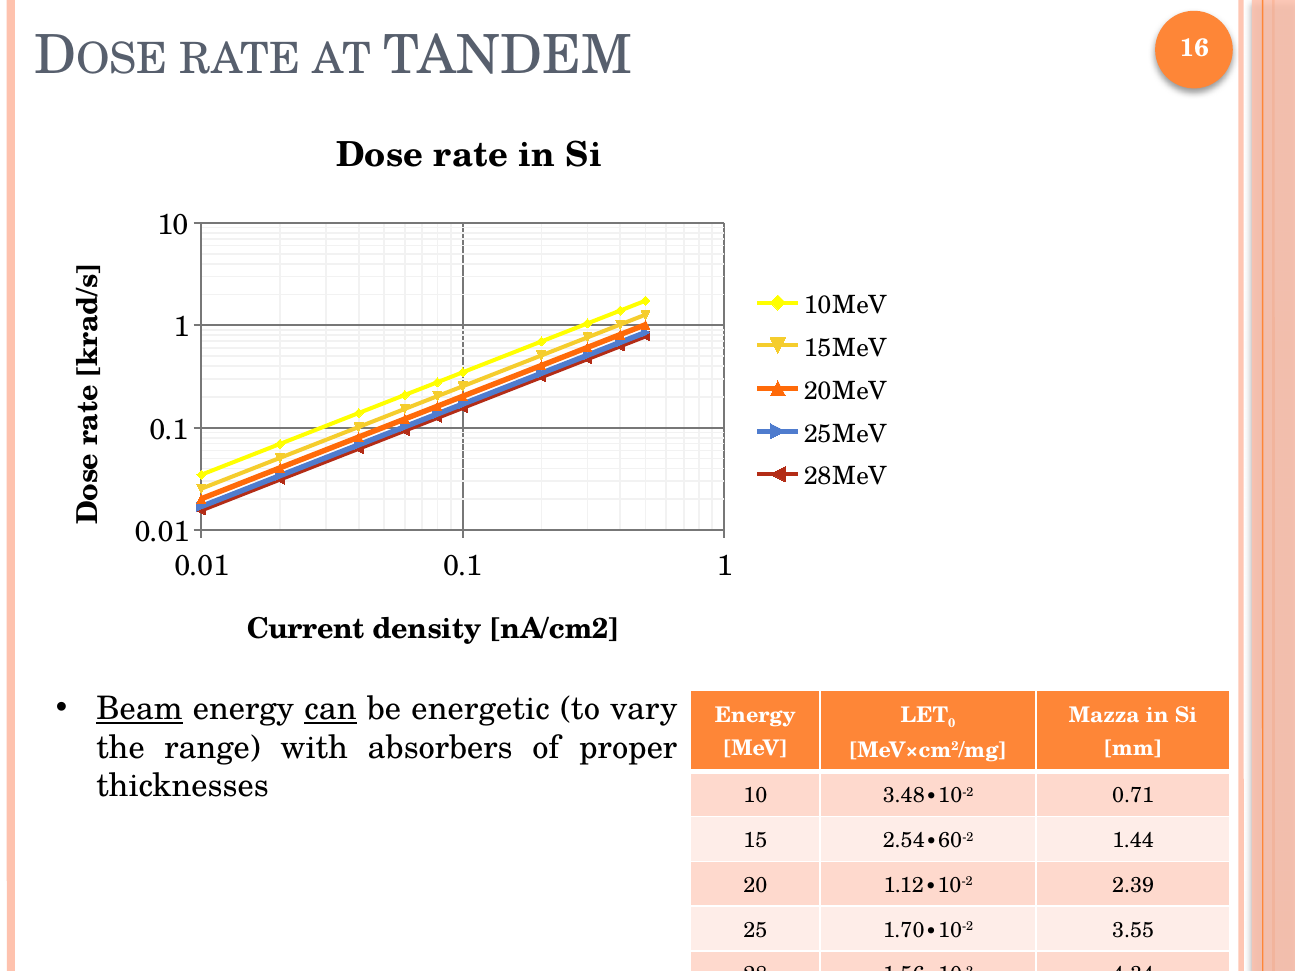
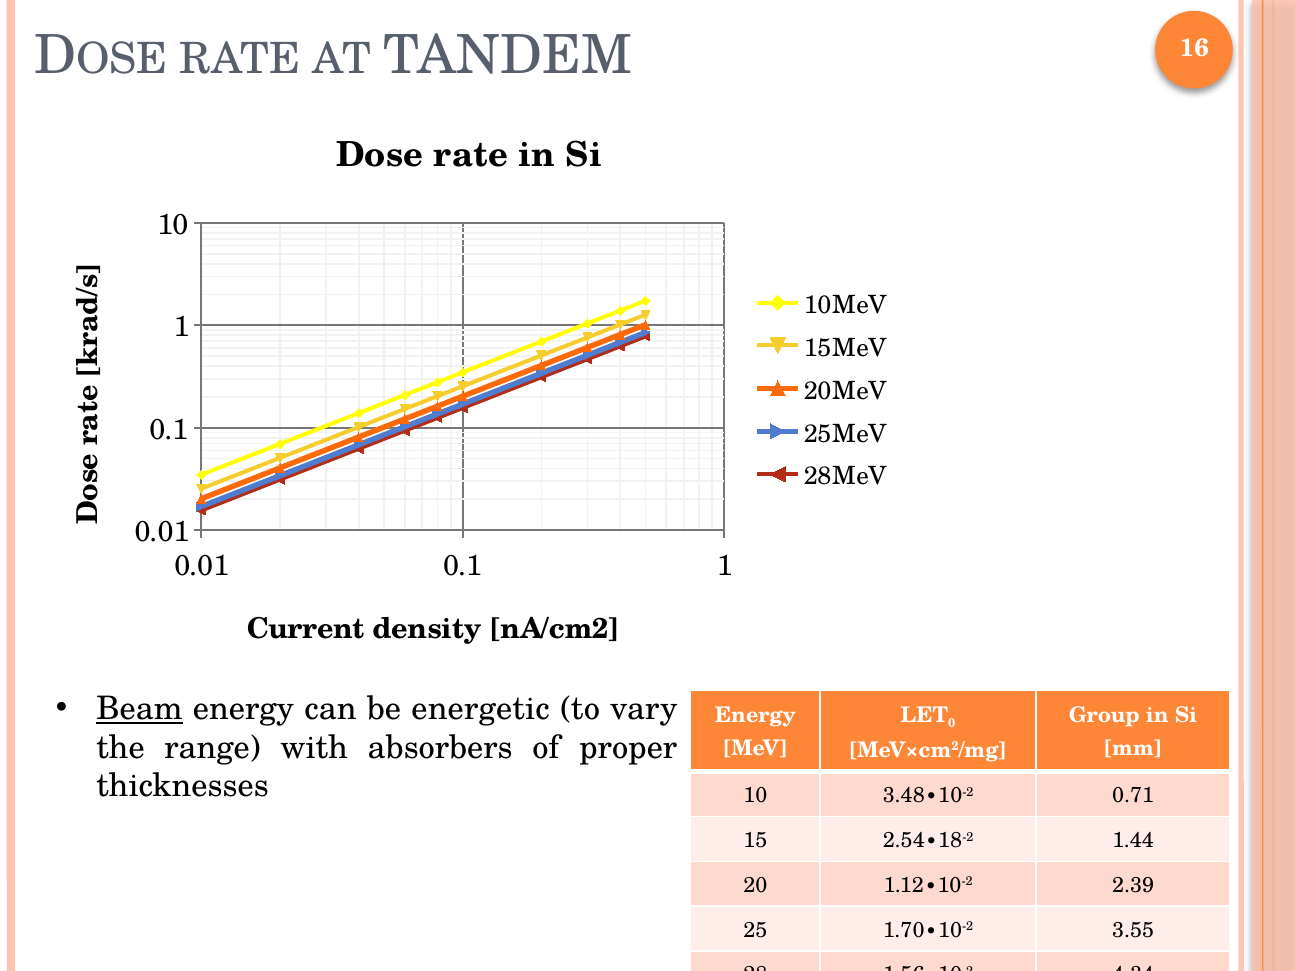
can underline: present -> none
Mazza: Mazza -> Group
60: 60 -> 18
